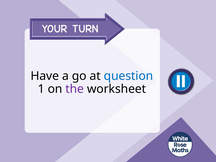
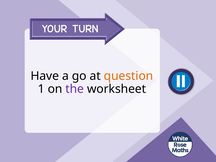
question colour: blue -> orange
